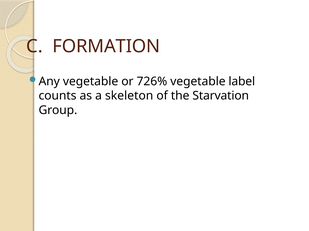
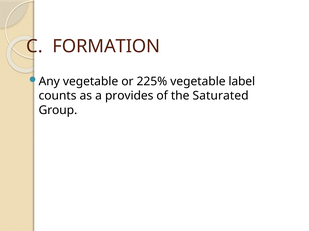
726%: 726% -> 225%
skeleton: skeleton -> provides
Starvation: Starvation -> Saturated
